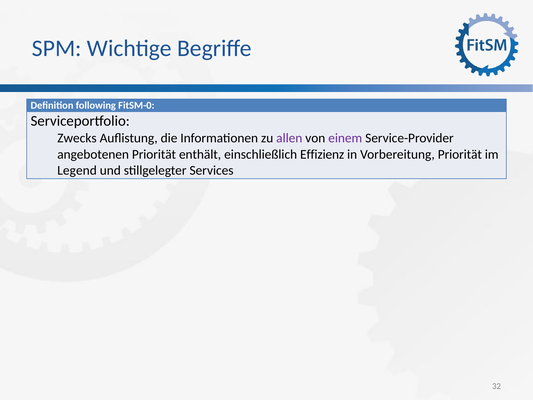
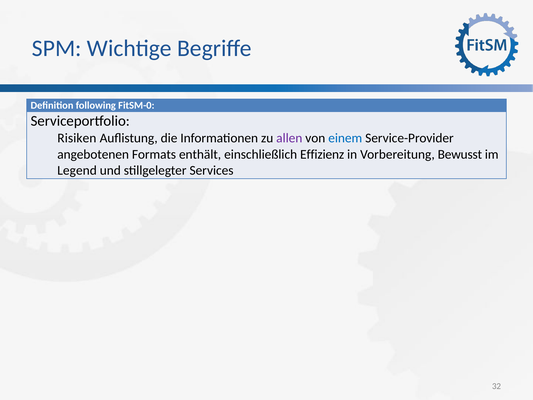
Zwecks: Zwecks -> Risiken
einem colour: purple -> blue
angebotenen Priorität: Priorität -> Formats
Vorbereitung Priorität: Priorität -> Bewusst
